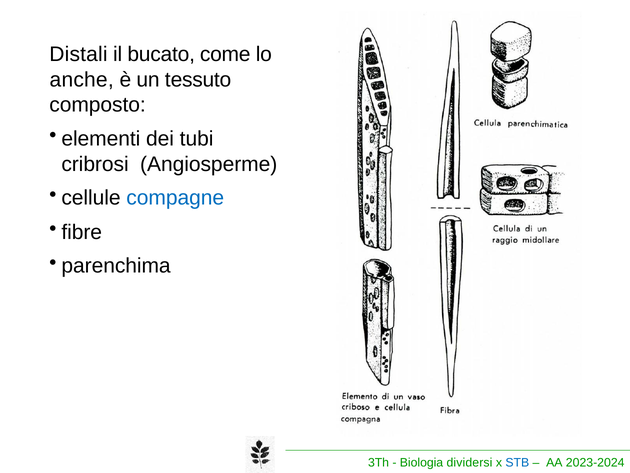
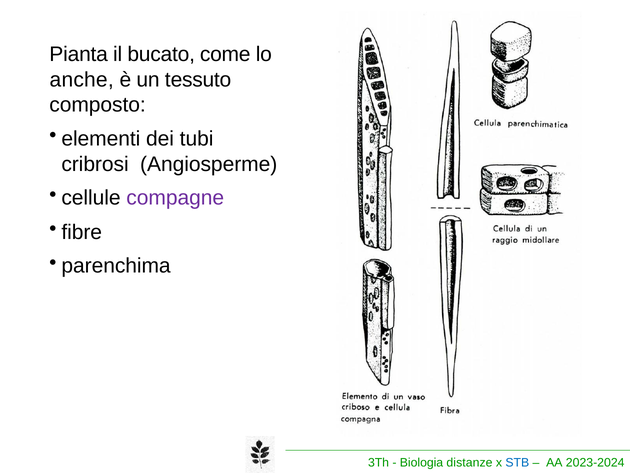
Distali: Distali -> Pianta
compagne colour: blue -> purple
dividersi: dividersi -> distanze
